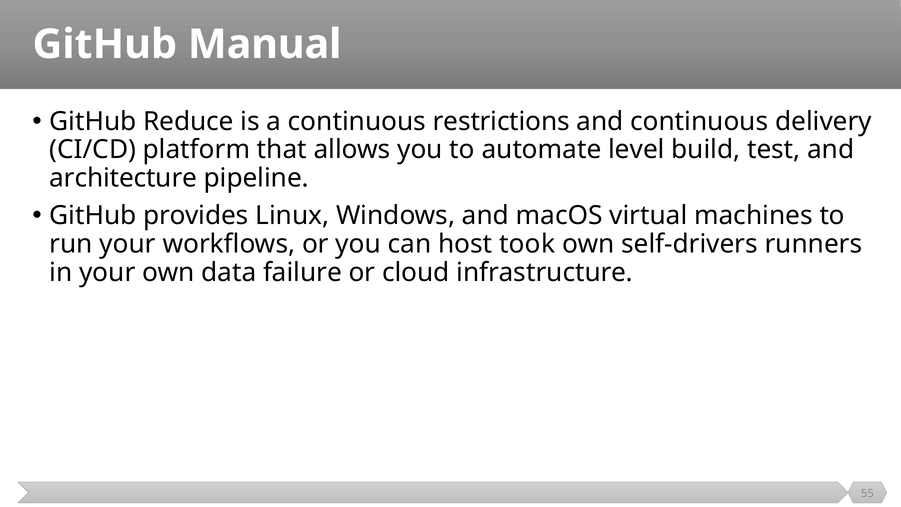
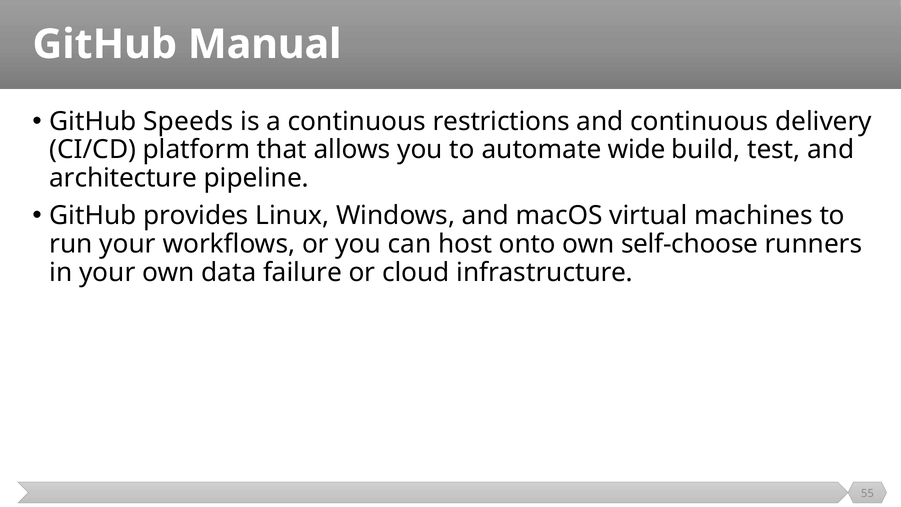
Reduce: Reduce -> Speeds
level: level -> wide
took: took -> onto
self-drivers: self-drivers -> self-choose
